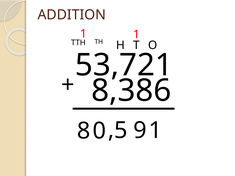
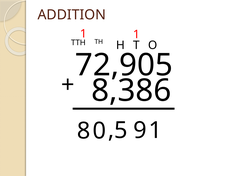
53,721: 53,721 -> 72,905
